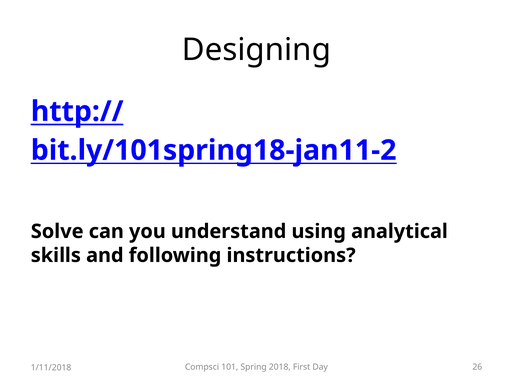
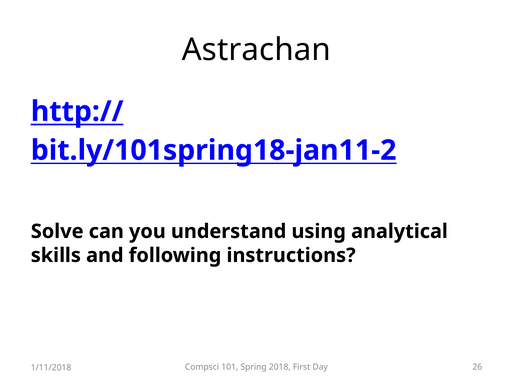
Designing: Designing -> Astrachan
